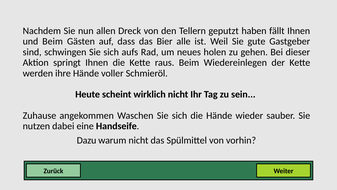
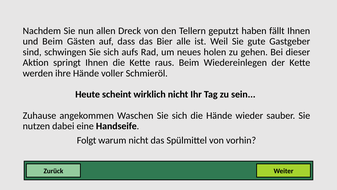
Dazu: Dazu -> Folgt
